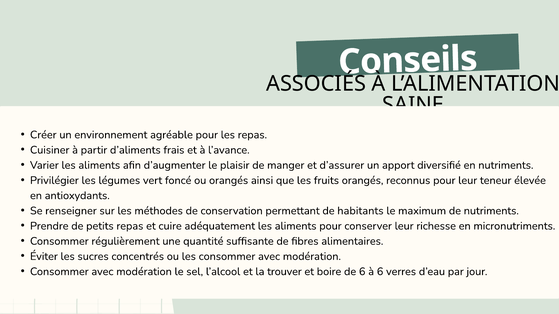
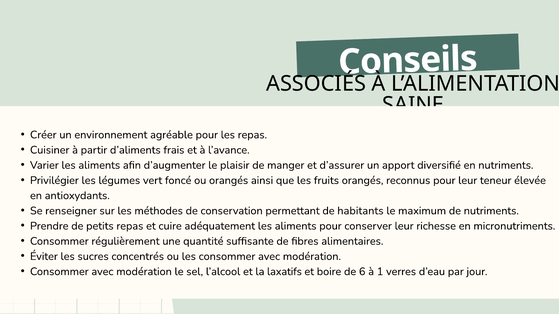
trouver: trouver -> laxatifs
à 6: 6 -> 1
